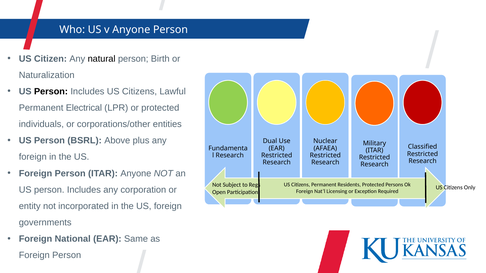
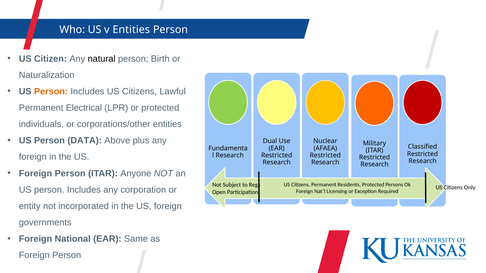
v Anyone: Anyone -> Entities
Person at (51, 92) colour: black -> orange
BSRL: BSRL -> DATA
